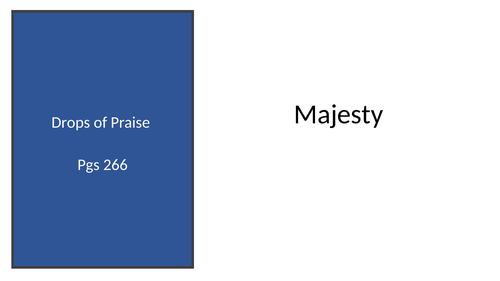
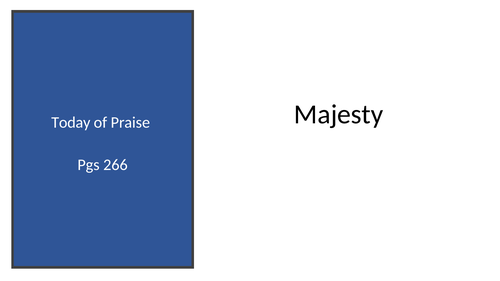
Drops: Drops -> Today
